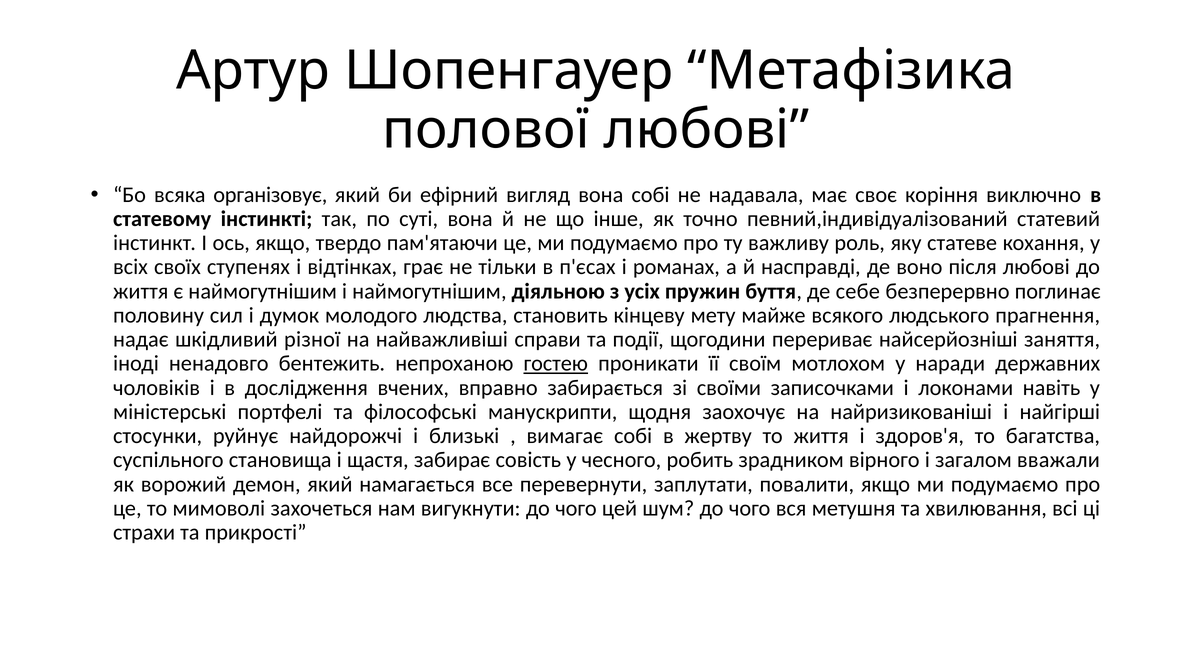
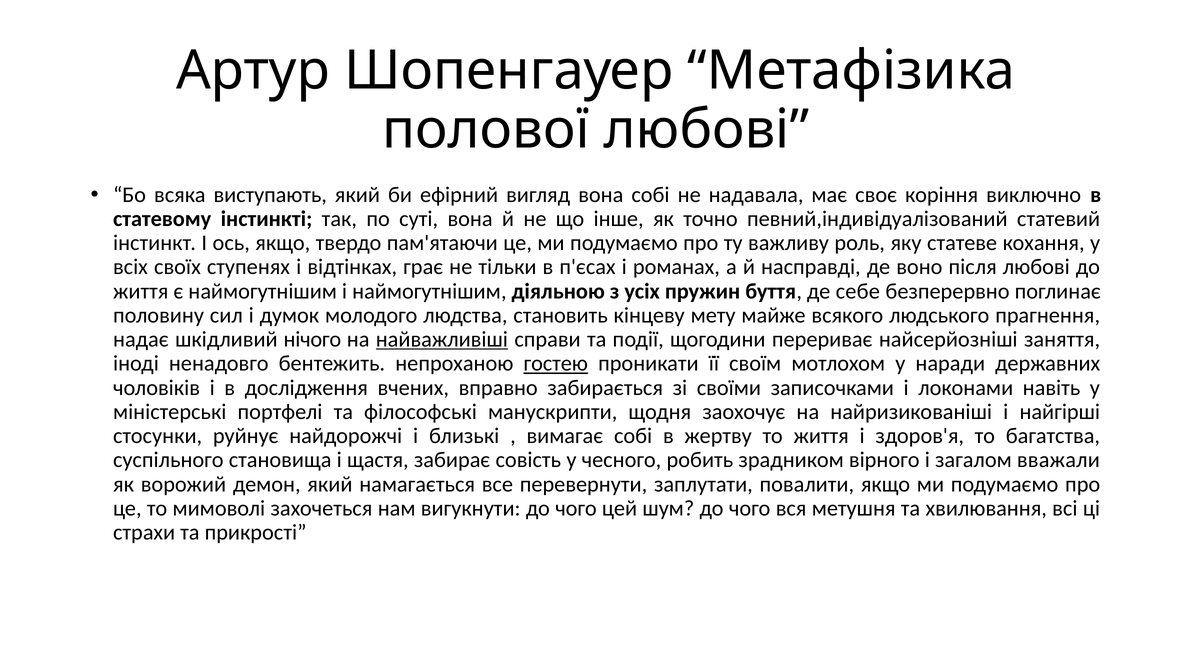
організовує: організовує -> виступають
різної: різної -> нічого
найважливіші underline: none -> present
